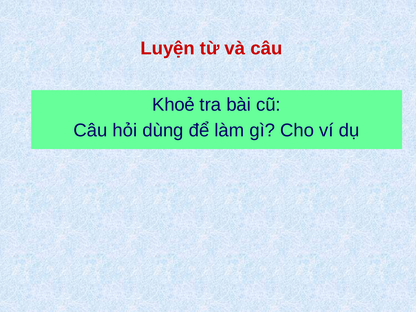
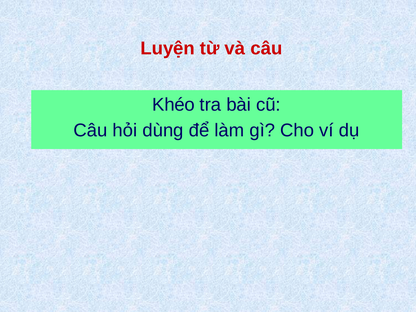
Khoẻ: Khoẻ -> Khéo
